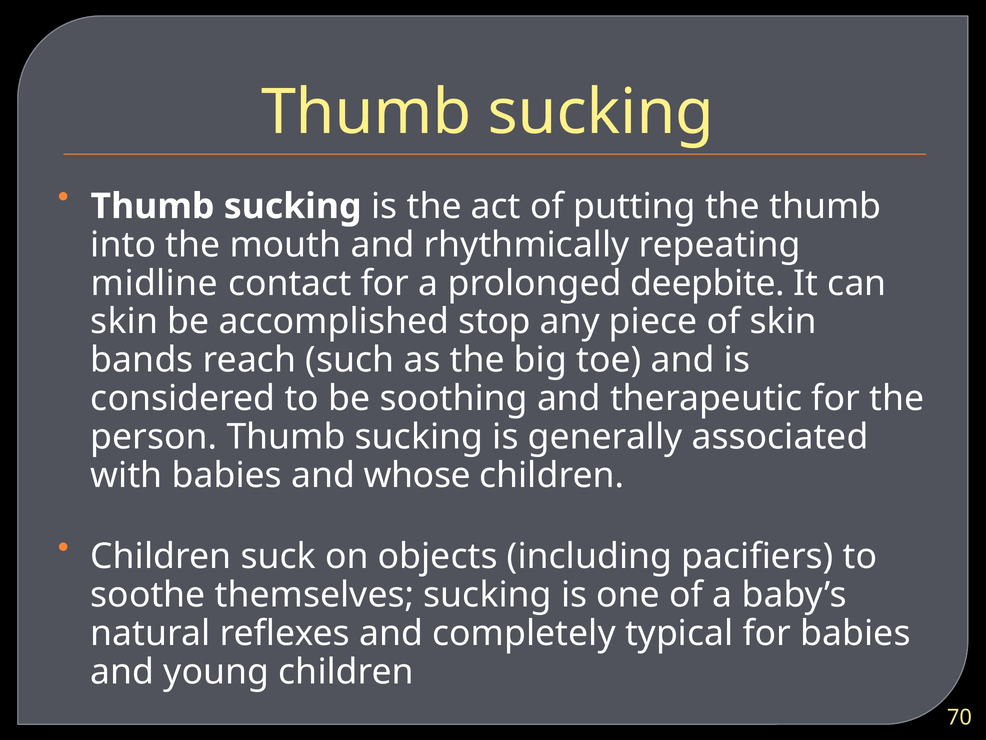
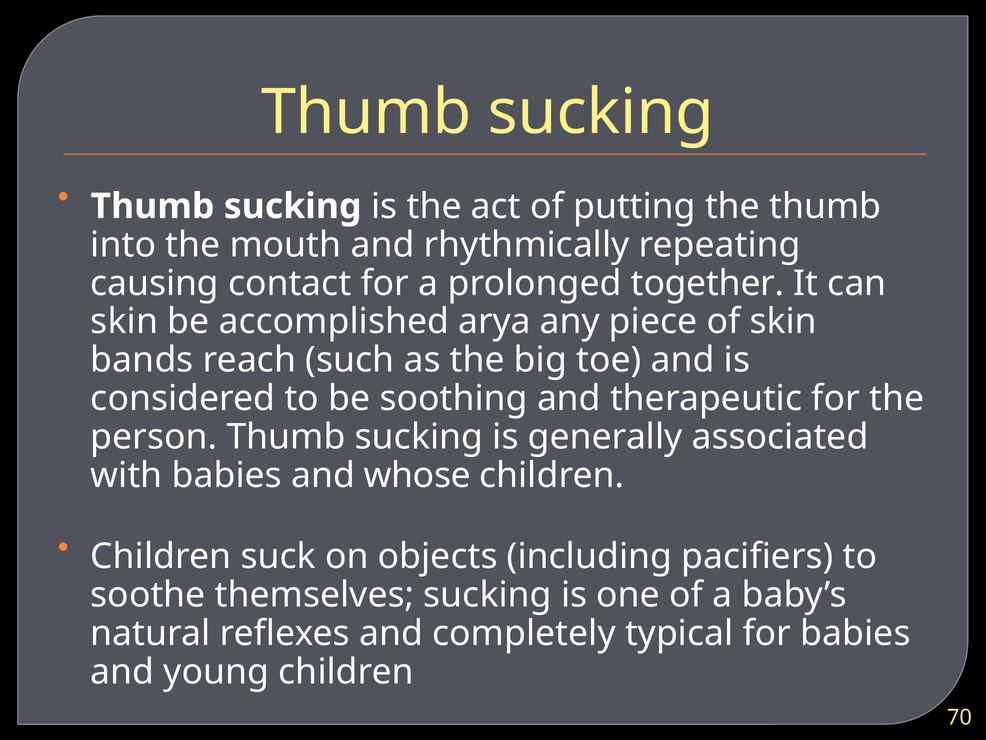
midline: midline -> causing
deepbite: deepbite -> together
stop: stop -> arya
